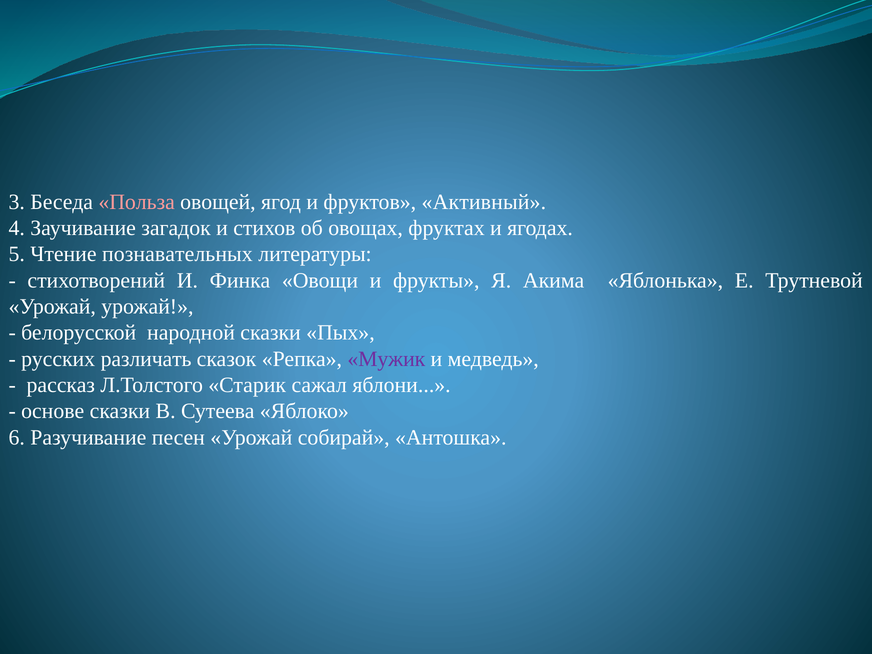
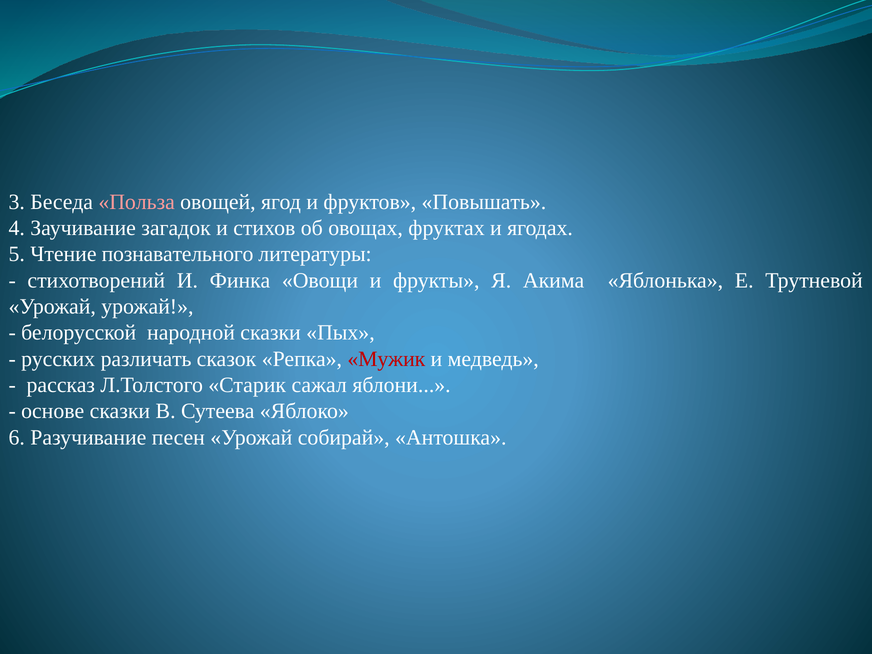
Активный: Активный -> Повышать
познавательных: познавательных -> познавательного
Мужик colour: purple -> red
